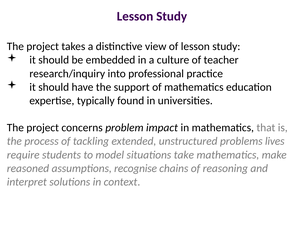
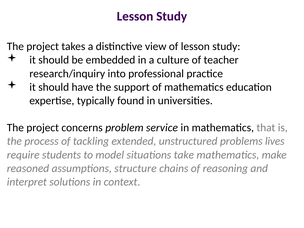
impact: impact -> service
recognise: recognise -> structure
